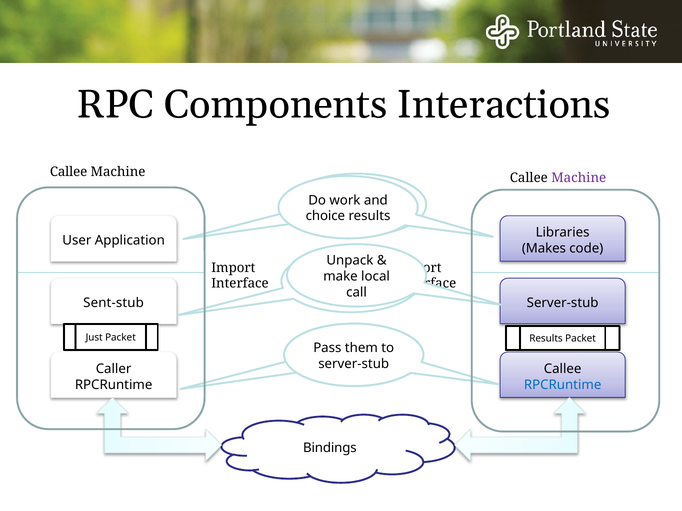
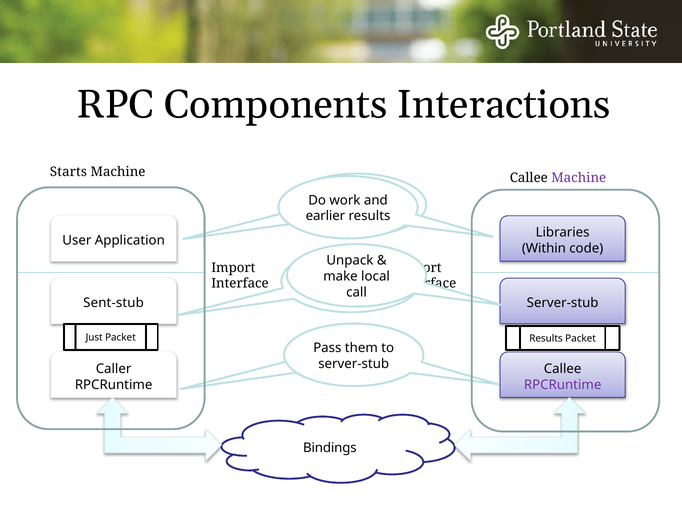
Callee at (69, 172): Callee -> Starts
choice: choice -> earlier
Makes: Makes -> Within
RPCRuntime at (563, 385) colour: blue -> purple
